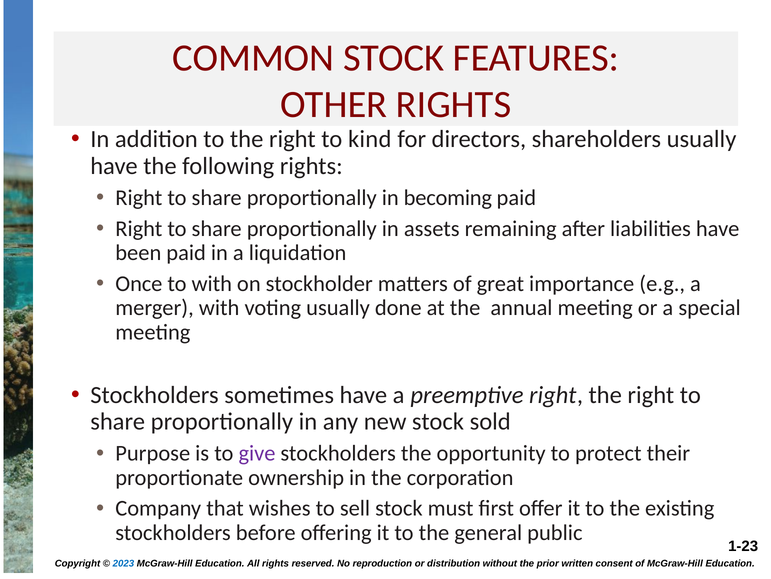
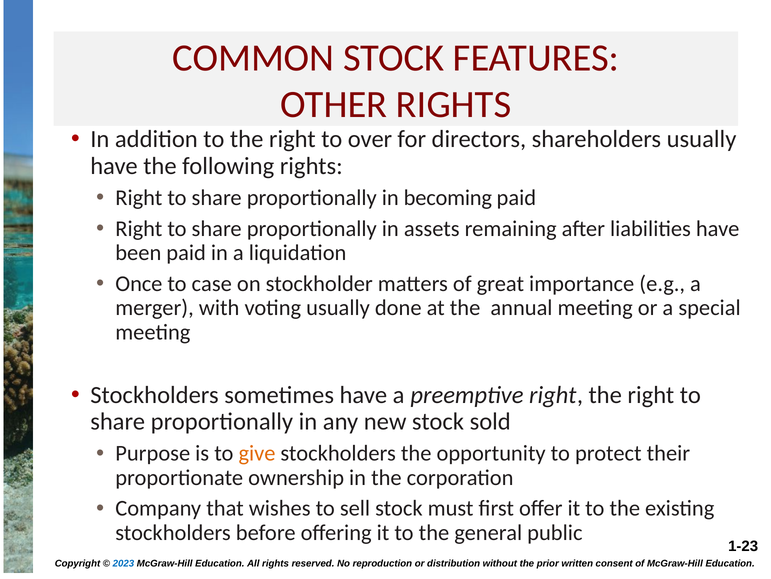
kind: kind -> over
to with: with -> case
give colour: purple -> orange
